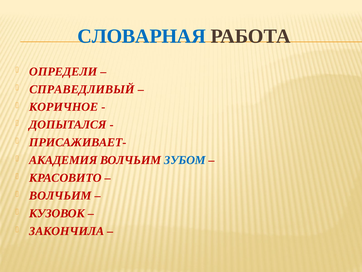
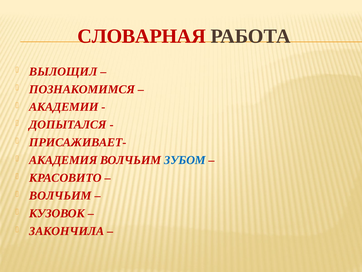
СЛОВАРНАЯ colour: blue -> red
ОПРЕДЕЛИ: ОПРЕДЕЛИ -> ВЫЛОЩИЛ
СПРАВЕДЛИВЫЙ: СПРАВЕДЛИВЫЙ -> ПОЗНАКОМИМСЯ
КОРИЧНОЕ: КОРИЧНОЕ -> АКАДЕМИИ
